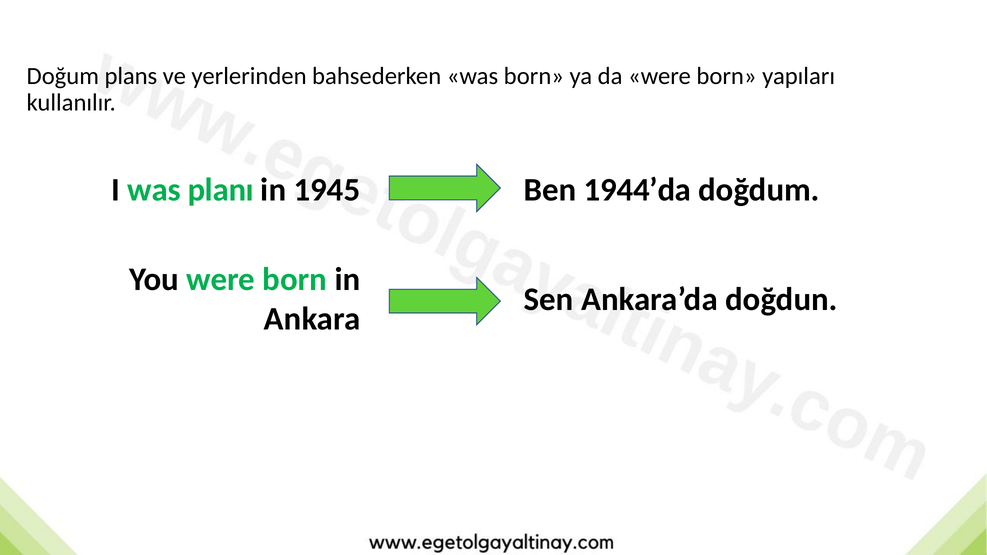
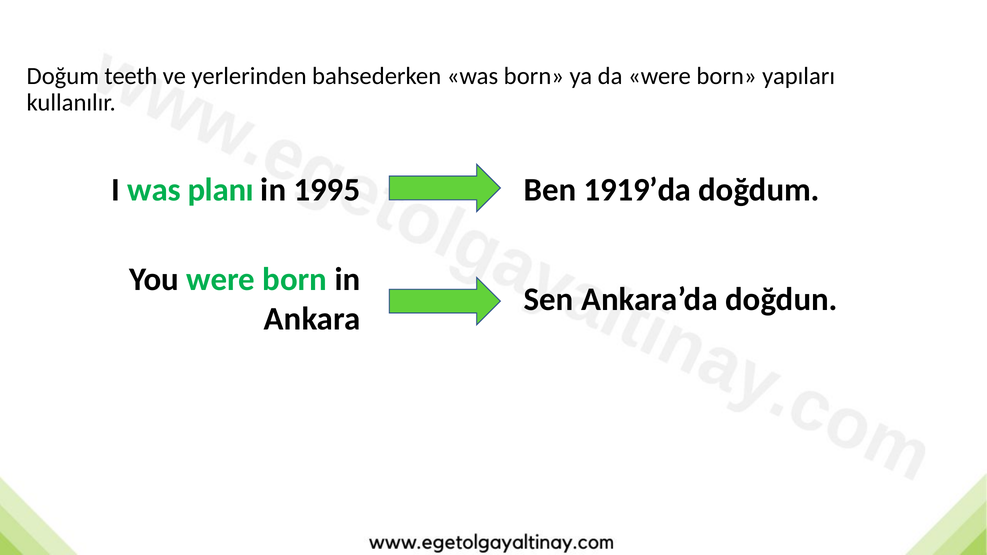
plans: plans -> teeth
1945: 1945 -> 1995
1944’da: 1944’da -> 1919’da
